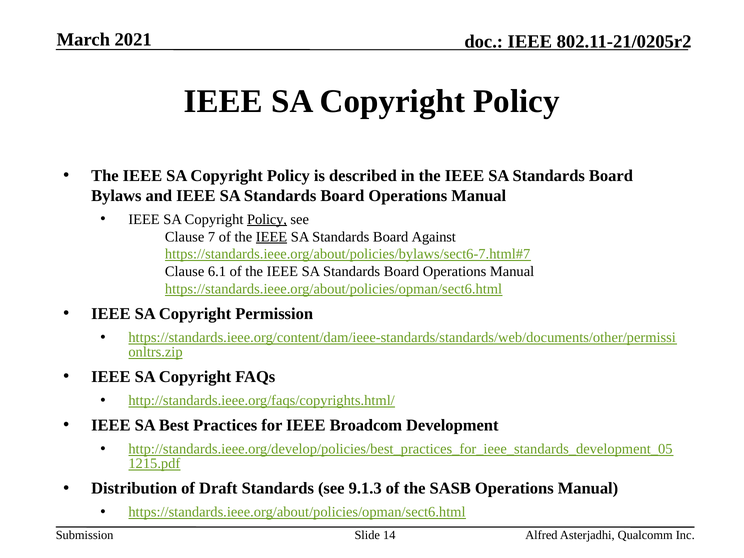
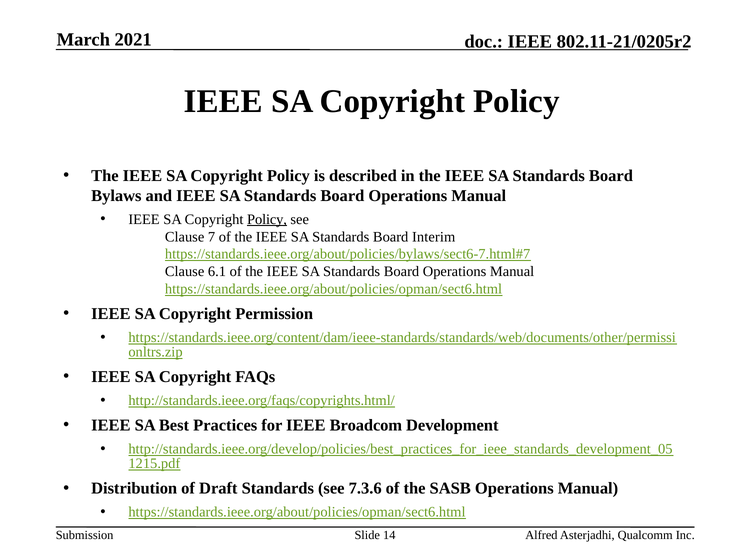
IEEE at (272, 237) underline: present -> none
Against: Against -> Interim
9.1.3: 9.1.3 -> 7.3.6
